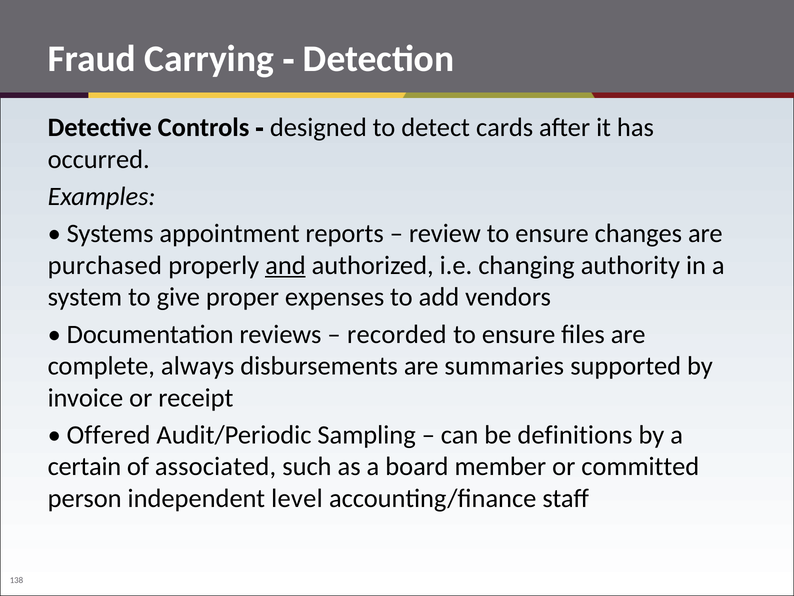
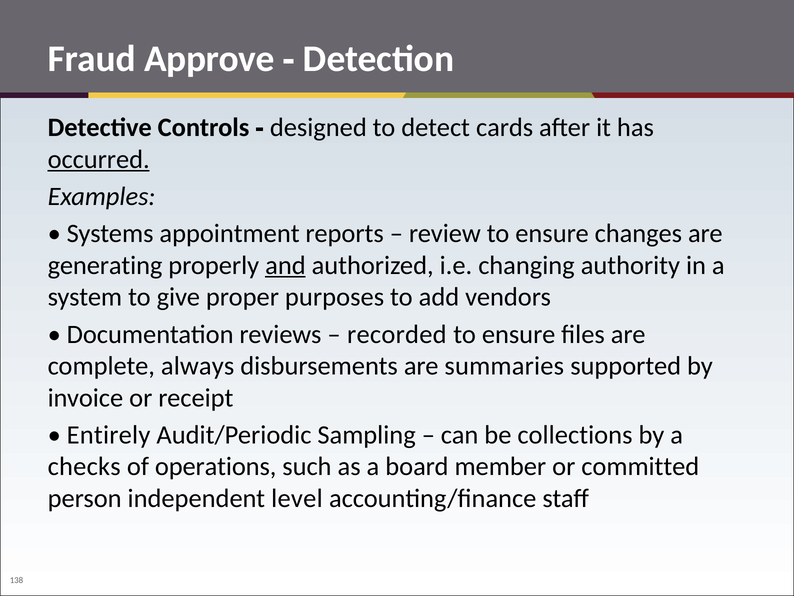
Carrying: Carrying -> Approve
occurred underline: none -> present
purchased: purchased -> generating
expenses: expenses -> purposes
Offered: Offered -> Entirely
definitions: definitions -> collections
certain: certain -> checks
associated: associated -> operations
